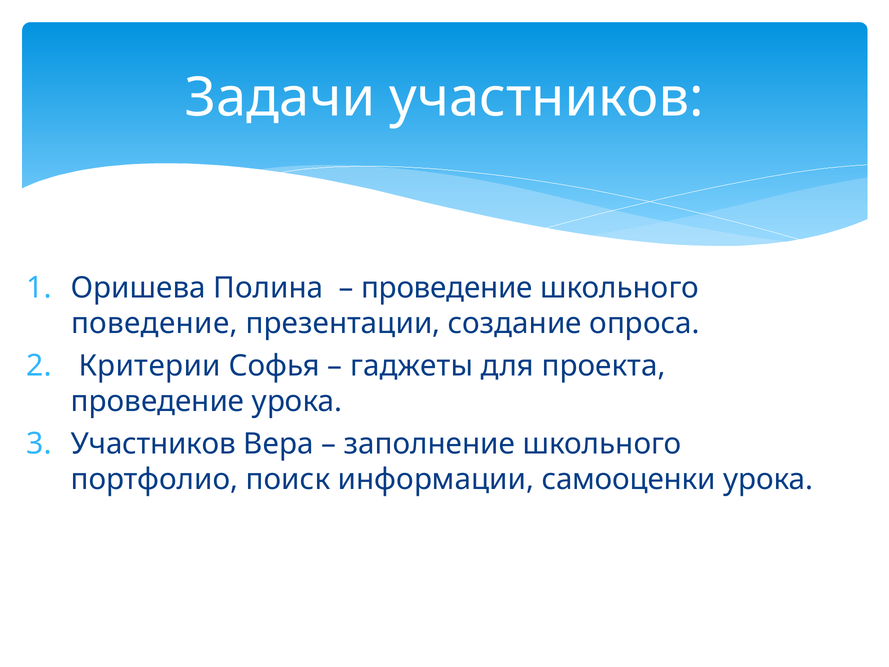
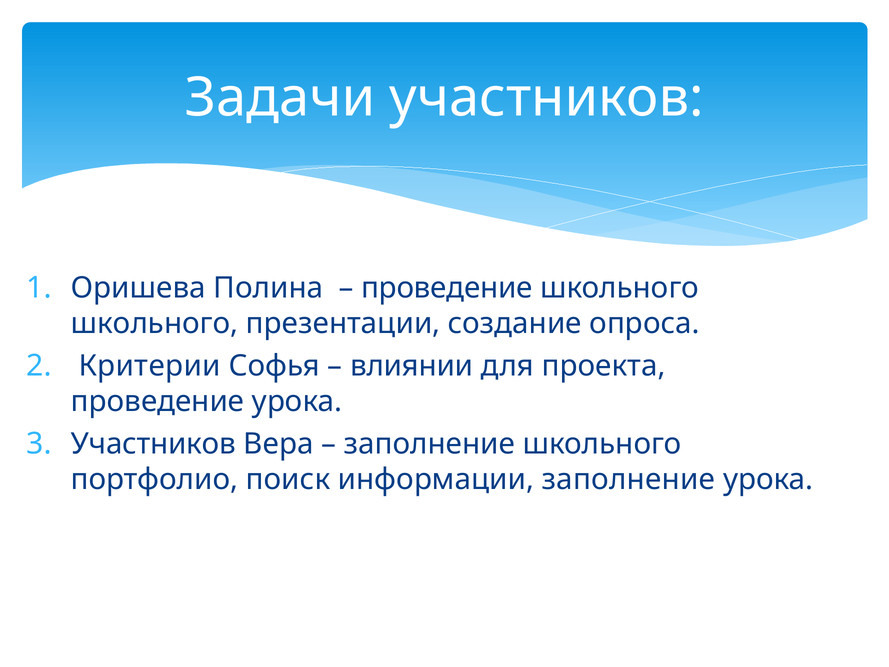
поведение at (154, 323): поведение -> школьного
гаджеты: гаджеты -> влиянии
информации самооценки: самооценки -> заполнение
